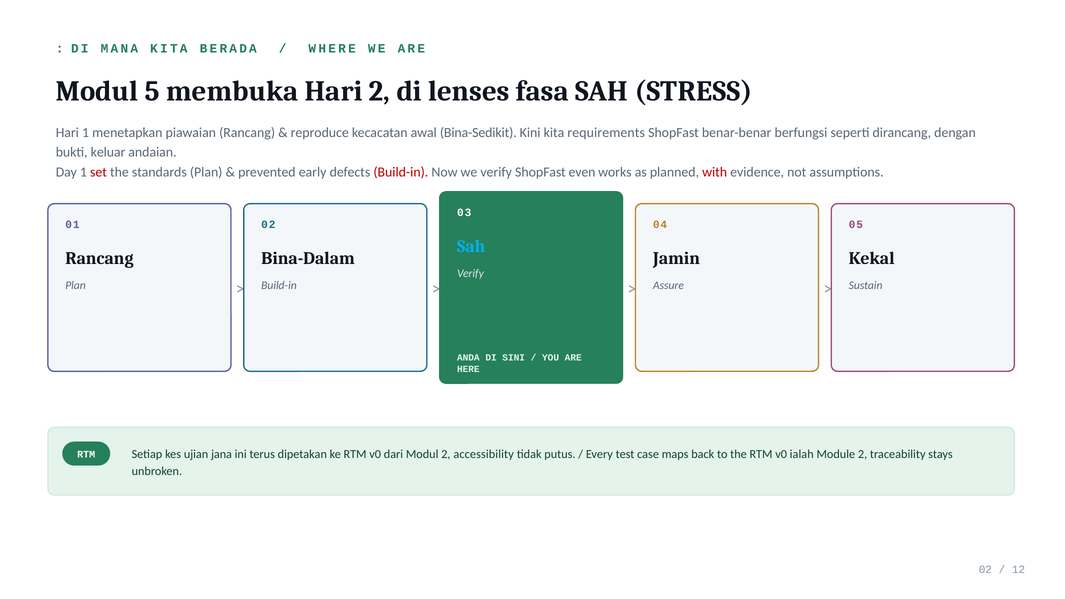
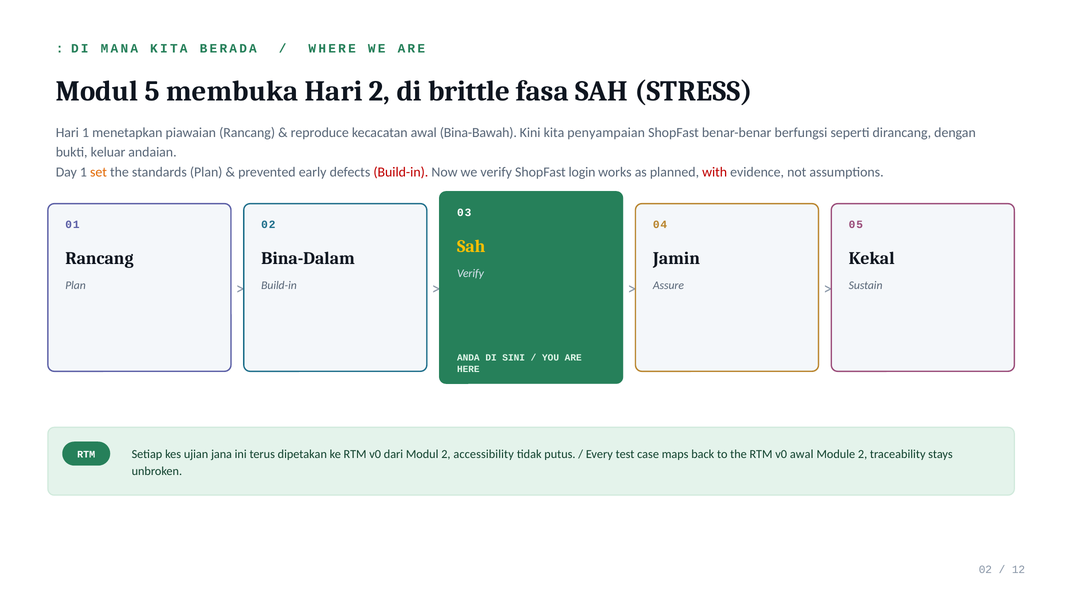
lenses: lenses -> brittle
Bina-Sedikit: Bina-Sedikit -> Bina-Bawah
requirements: requirements -> penyampaian
set colour: red -> orange
even: even -> login
Sah at (471, 246) colour: light blue -> yellow
v0 ialah: ialah -> awal
